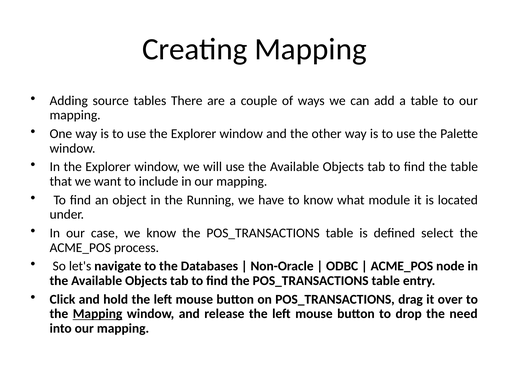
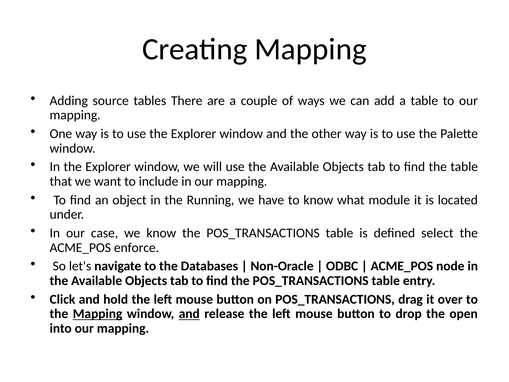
process: process -> enforce
and at (189, 314) underline: none -> present
need: need -> open
